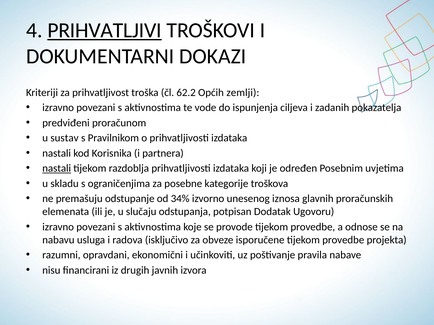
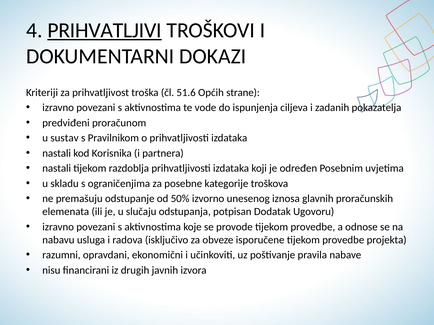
62.2: 62.2 -> 51.6
zemlji: zemlji -> strane
nastali at (57, 169) underline: present -> none
34%: 34% -> 50%
